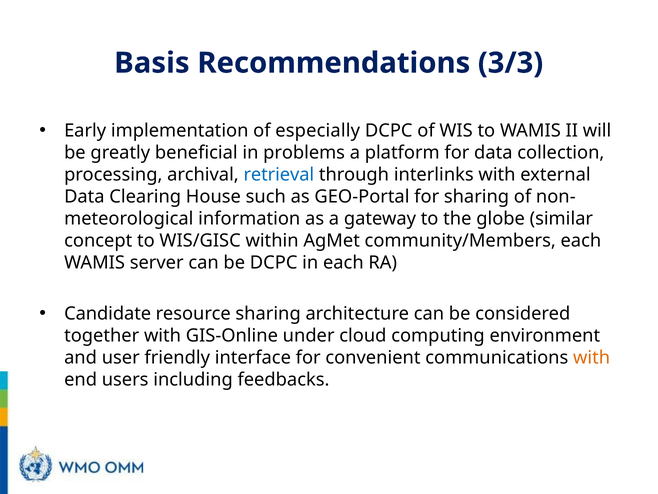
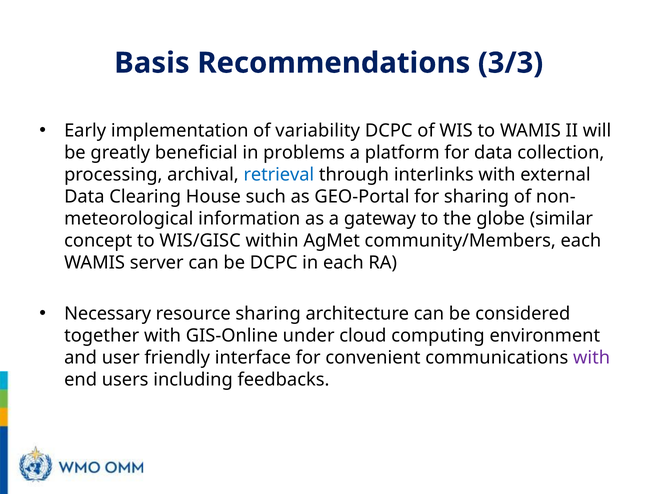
especially: especially -> variability
Candidate: Candidate -> Necessary
with at (592, 357) colour: orange -> purple
